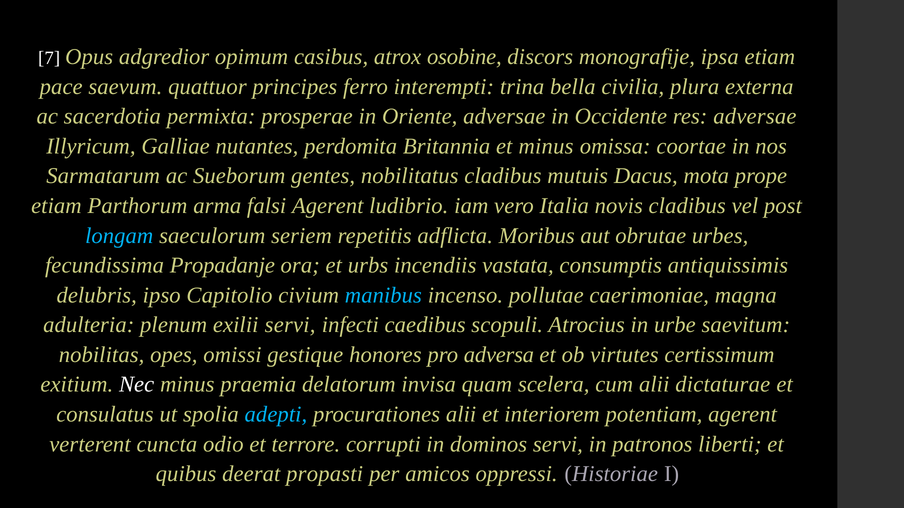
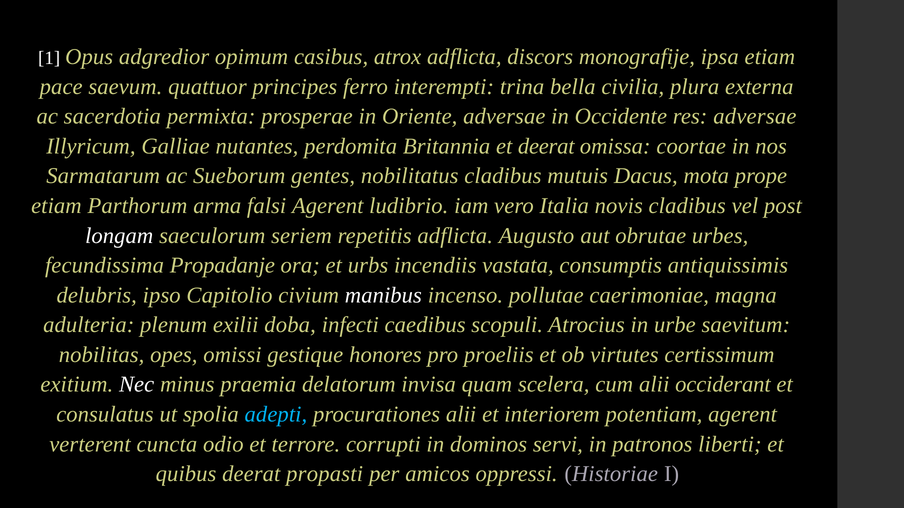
7: 7 -> 1
atrox osobine: osobine -> adflicta
et minus: minus -> deerat
longam colour: light blue -> white
Moribus: Moribus -> Augusto
manibus colour: light blue -> white
exilii servi: servi -> doba
adversa: adversa -> proeliis
dictaturae: dictaturae -> occiderant
